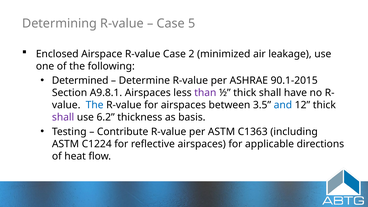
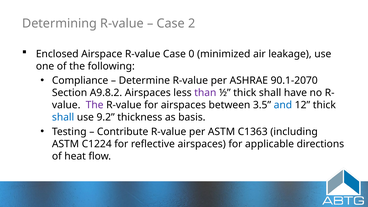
5: 5 -> 2
2: 2 -> 0
Determined: Determined -> Compliance
90.1-2015: 90.1-2015 -> 90.1-2070
A9.8.1: A9.8.1 -> A9.8.2
The at (95, 105) colour: blue -> purple
shall at (63, 117) colour: purple -> blue
6.2: 6.2 -> 9.2
